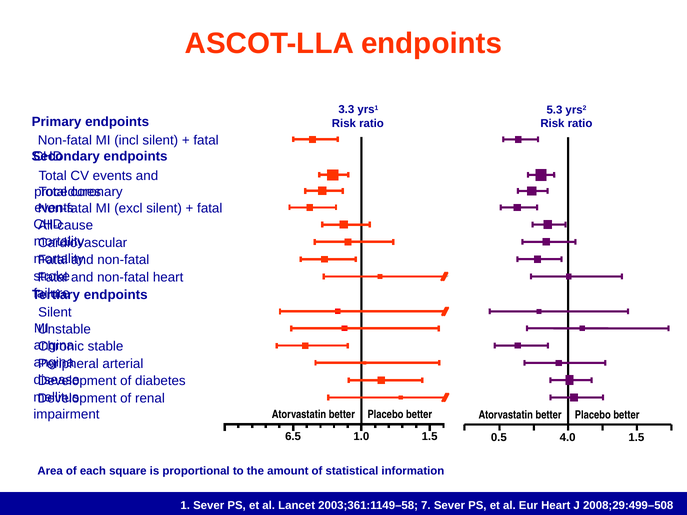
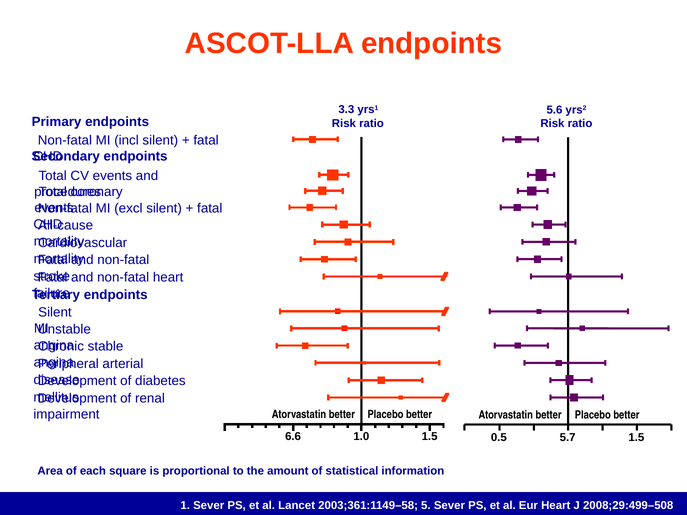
5.3: 5.3 -> 5.6
6.5: 6.5 -> 6.6
4.0: 4.0 -> 5.7
7: 7 -> 5
